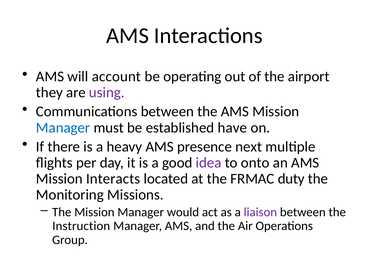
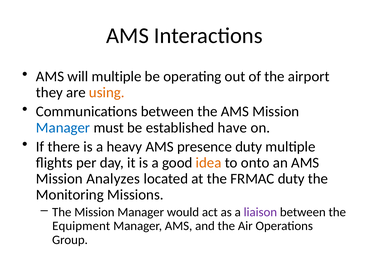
will account: account -> multiple
using colour: purple -> orange
presence next: next -> duty
idea colour: purple -> orange
Interacts: Interacts -> Analyzes
Instruction: Instruction -> Equipment
